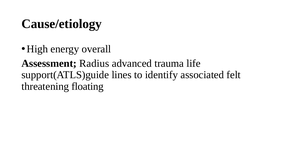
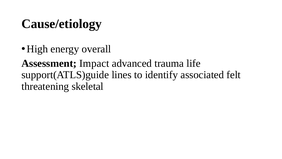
Radius: Radius -> Impact
floating: floating -> skeletal
